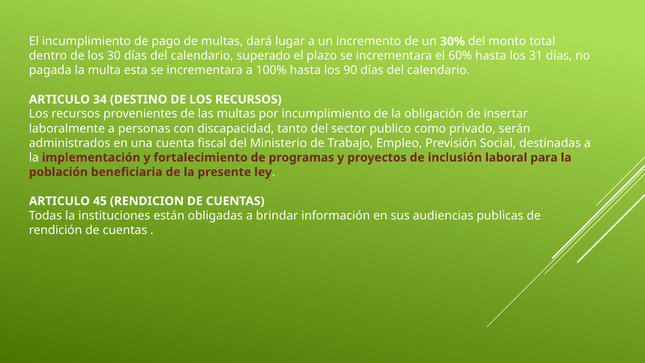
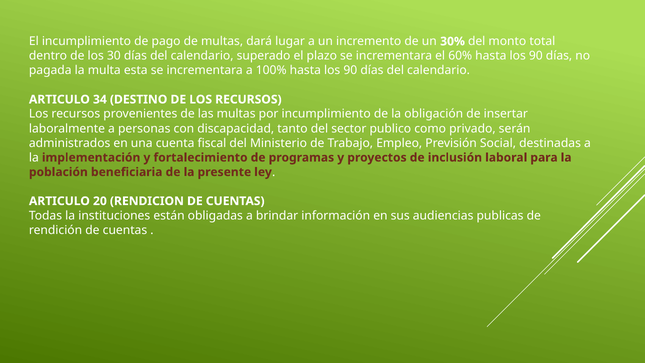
60% hasta los 31: 31 -> 90
45: 45 -> 20
